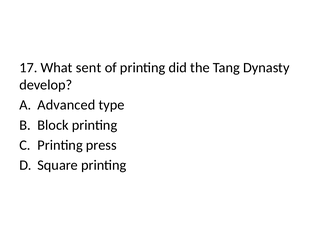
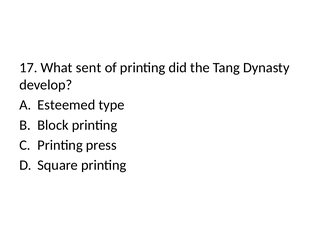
Advanced: Advanced -> Esteemed
